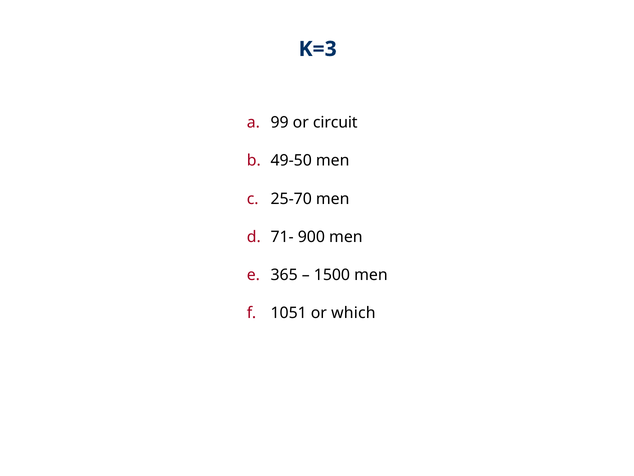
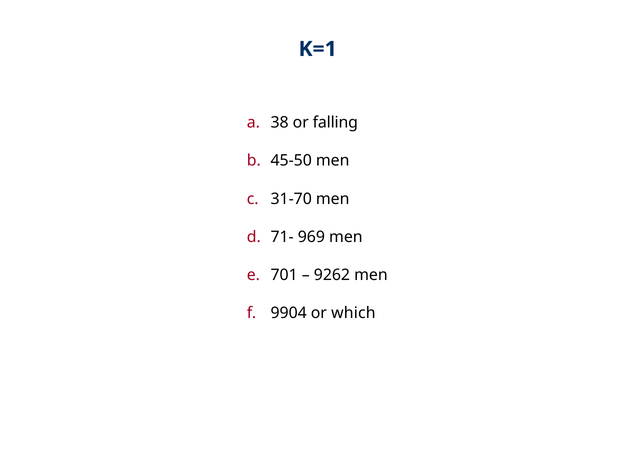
K=3: K=3 -> K=1
99: 99 -> 38
circuit: circuit -> falling
49-50: 49-50 -> 45-50
25-70: 25-70 -> 31-70
900: 900 -> 969
365: 365 -> 701
1500: 1500 -> 9262
1051: 1051 -> 9904
